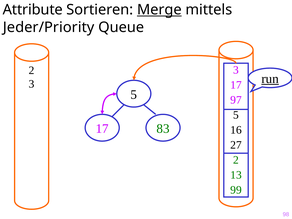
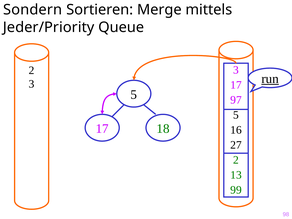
Attribute: Attribute -> Sondern
Merge underline: present -> none
83: 83 -> 18
